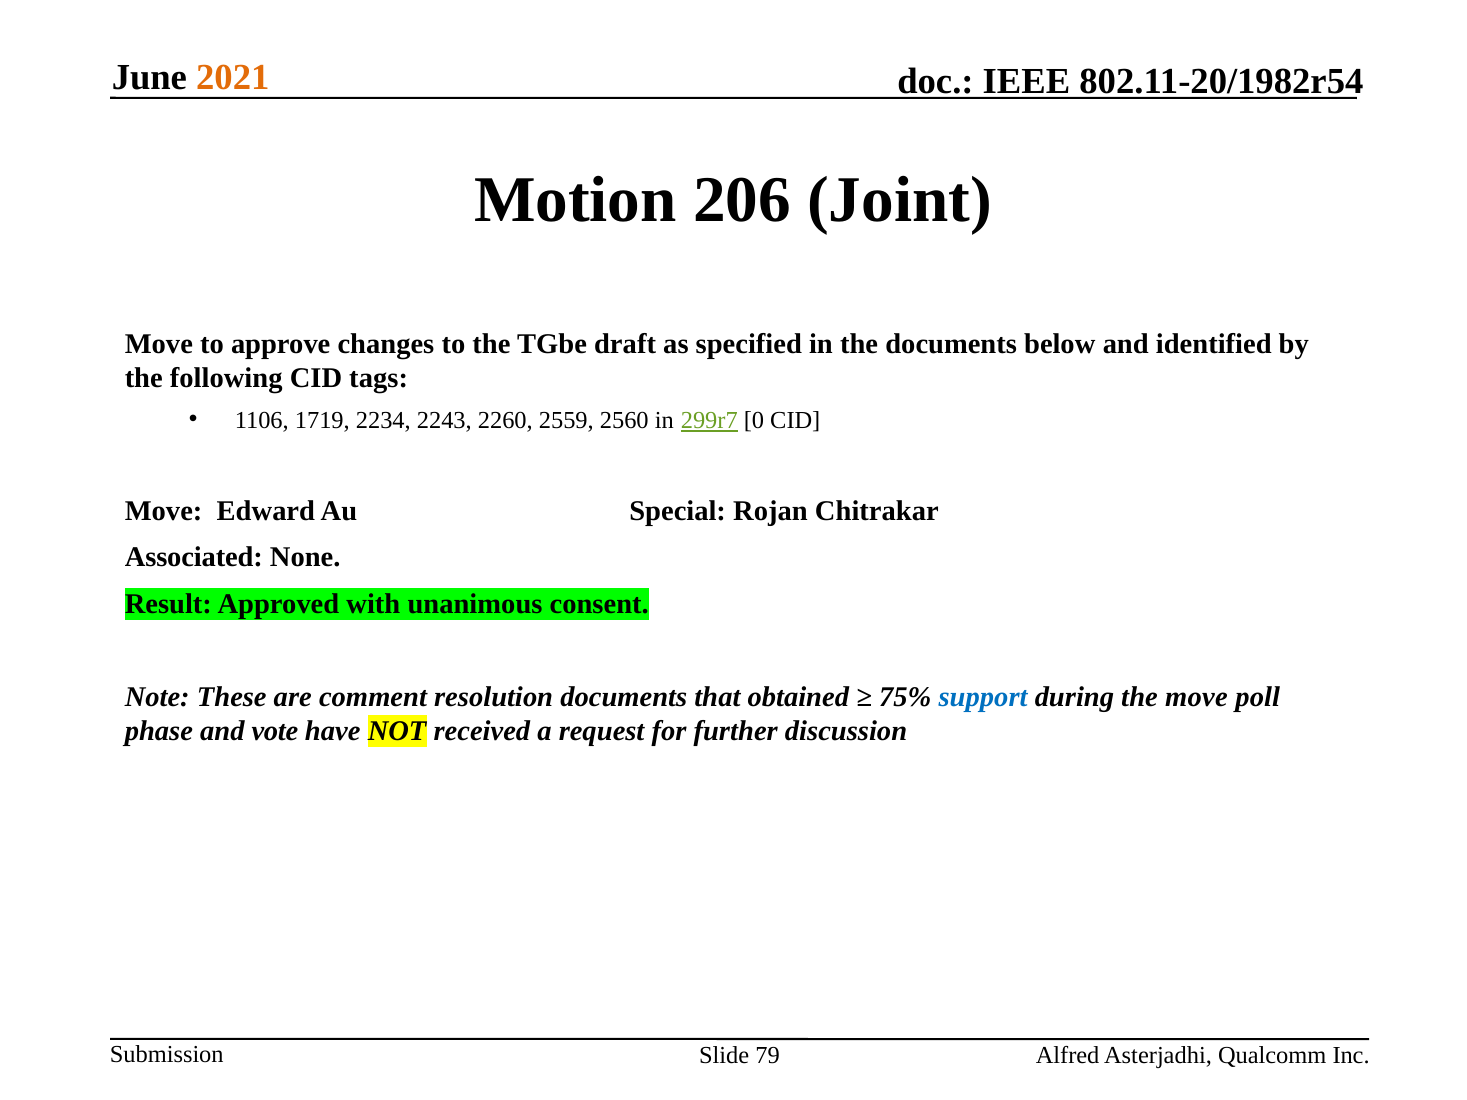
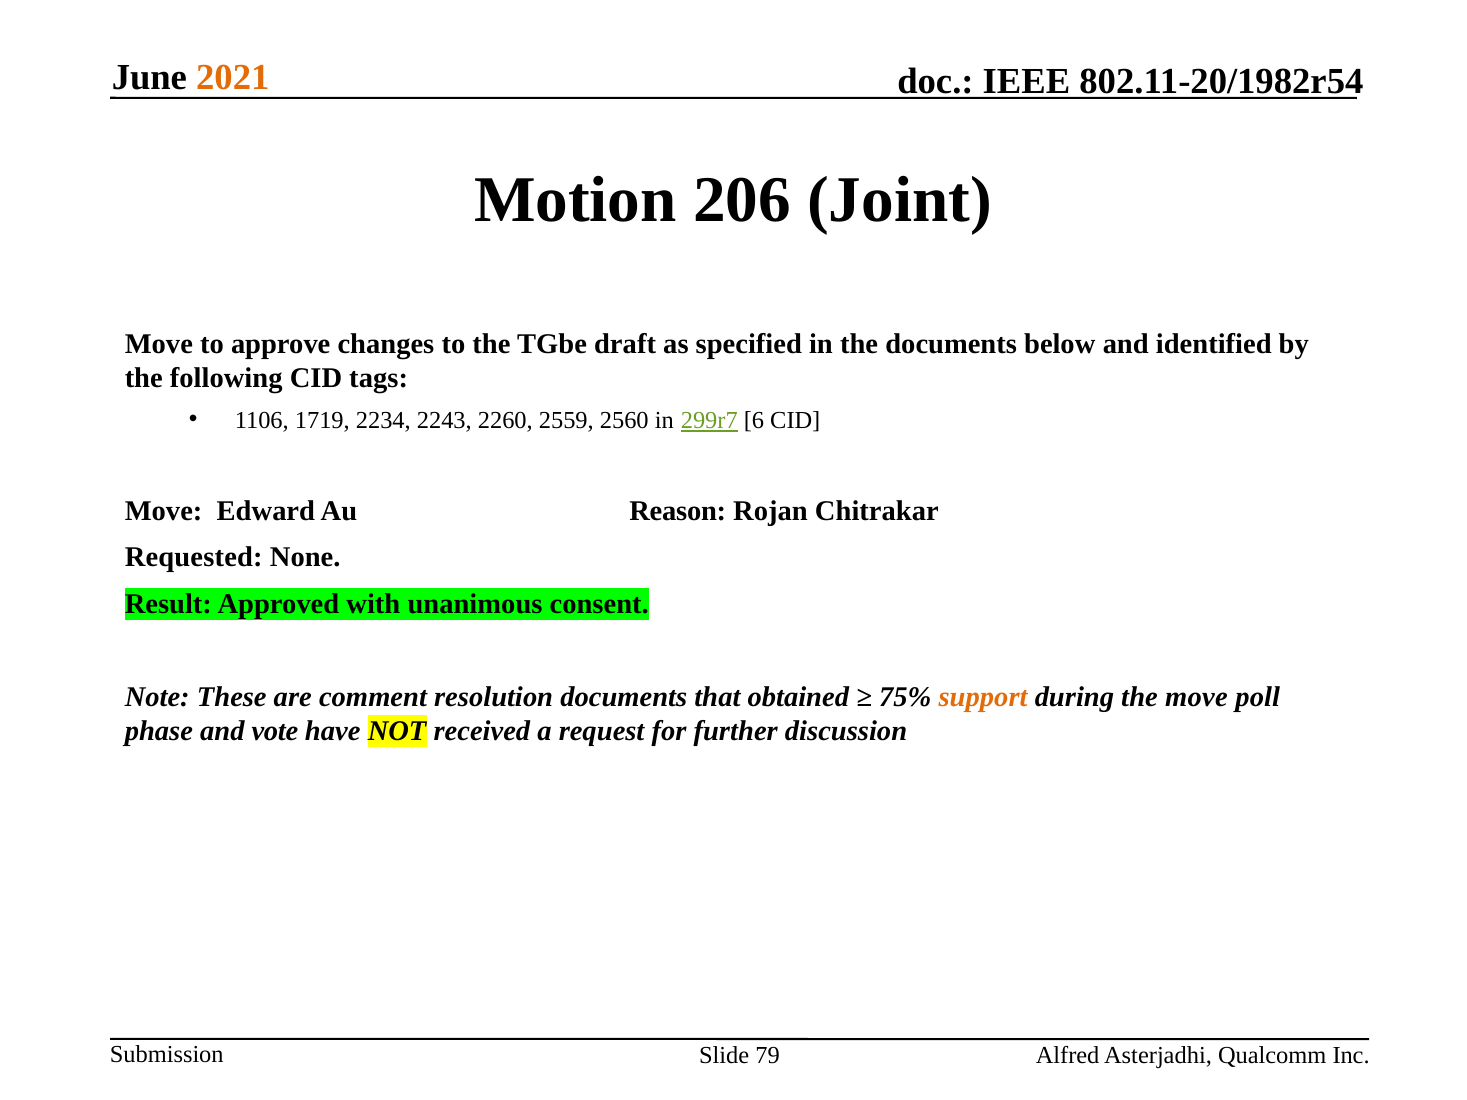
0: 0 -> 6
Special: Special -> Reason
Associated: Associated -> Requested
support colour: blue -> orange
